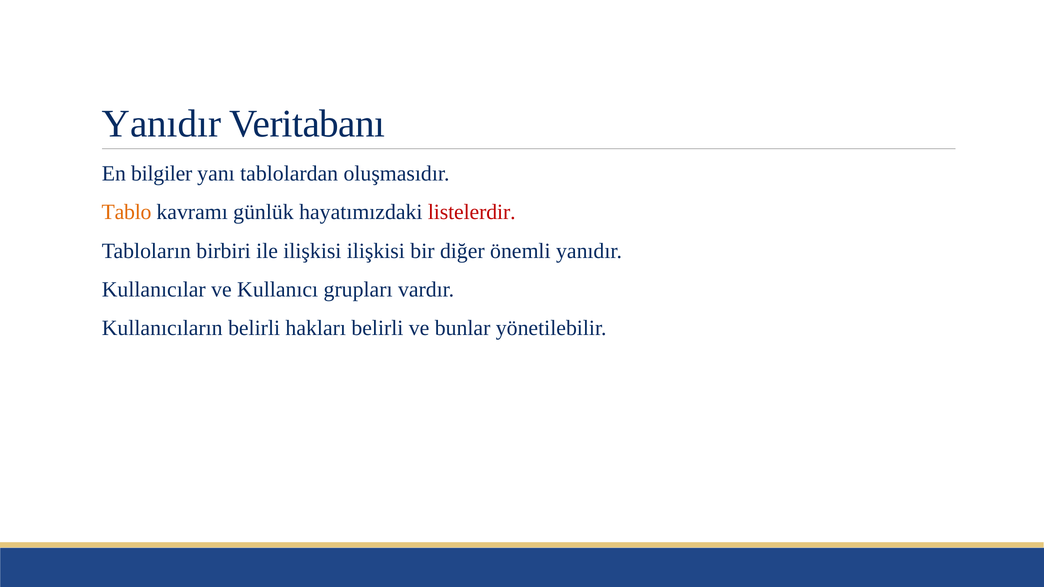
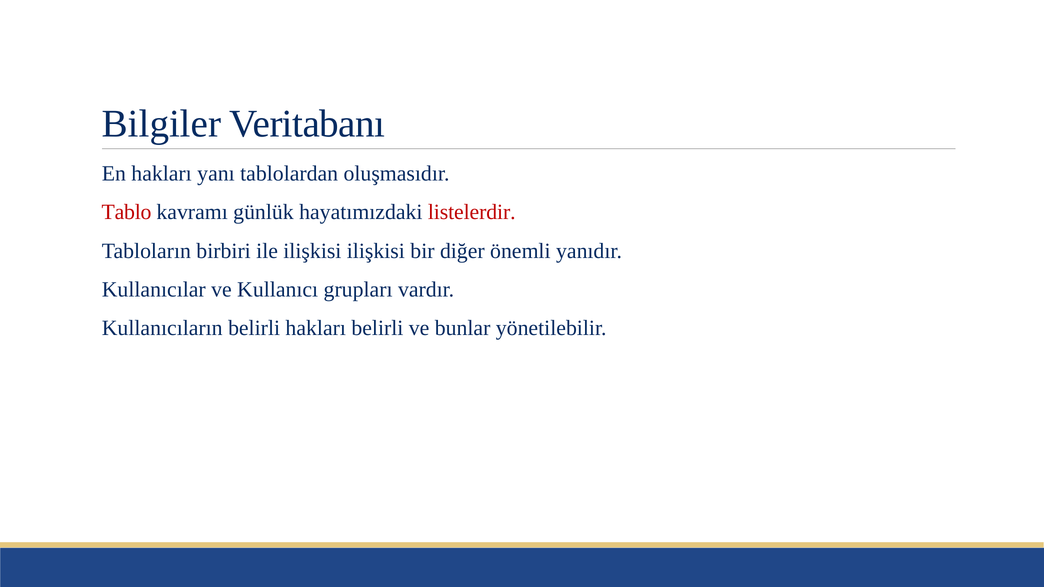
Yanıdır at (162, 124): Yanıdır -> Bilgiler
En bilgiler: bilgiler -> hakları
Tablo colour: orange -> red
